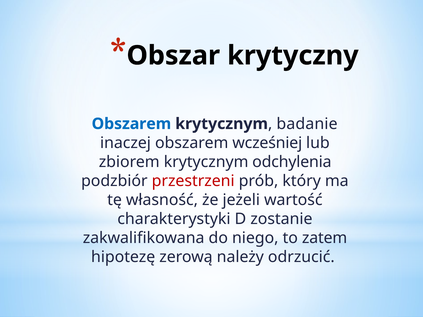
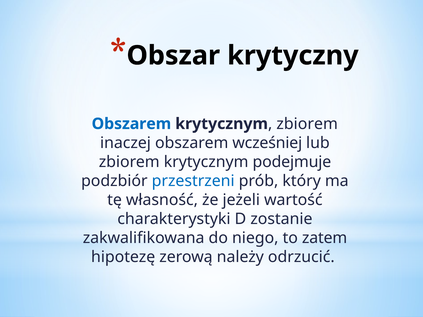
badanie at (307, 124): badanie -> zbiorem
odchylenia: odchylenia -> podejmuje
przestrzeni colour: red -> blue
